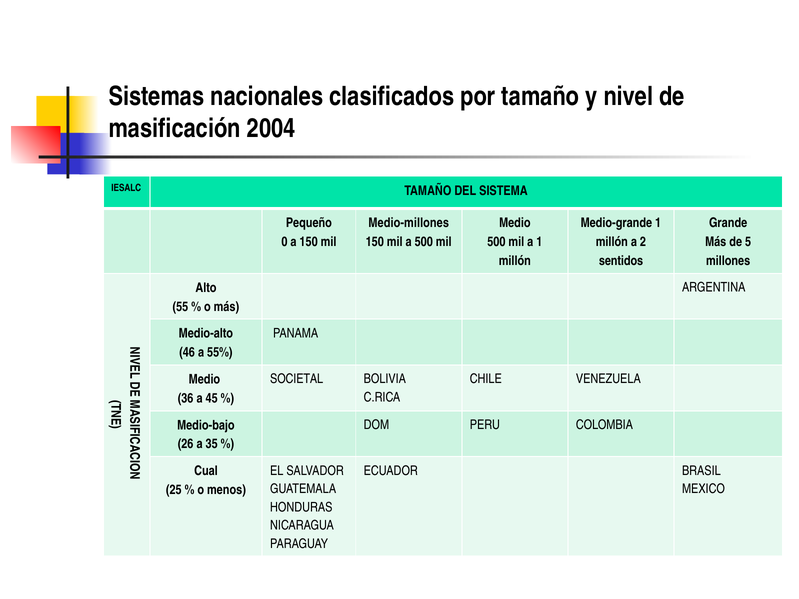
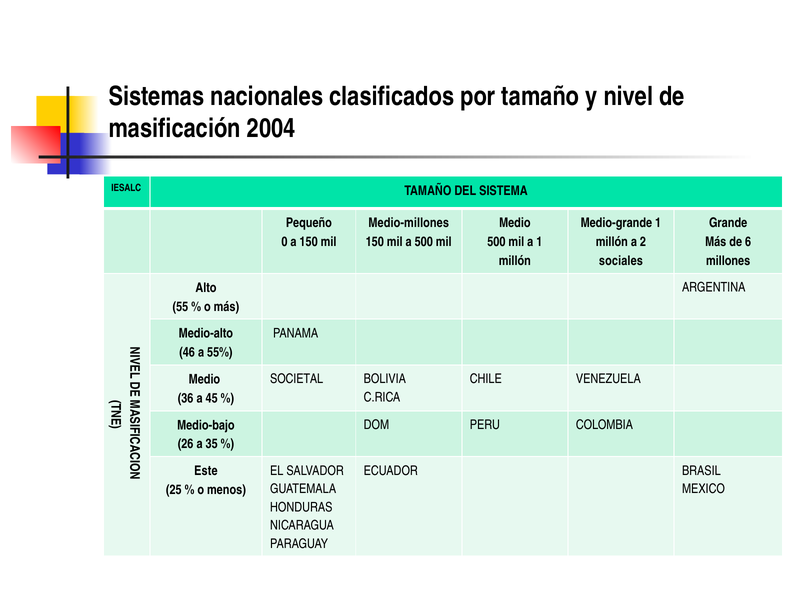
5: 5 -> 6
sentidos: sentidos -> sociales
Cual: Cual -> Este
